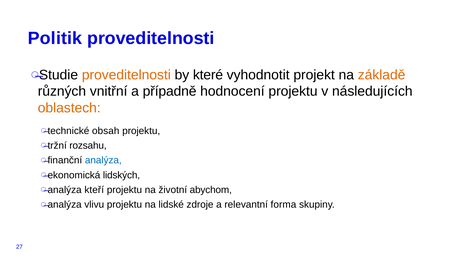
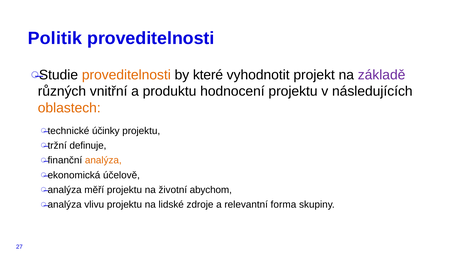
základě colour: orange -> purple
případně: případně -> produktu
obsah: obsah -> účinky
rozsahu: rozsahu -> definuje
analýza colour: blue -> orange
lidských: lidských -> účelově
kteří: kteří -> měří
